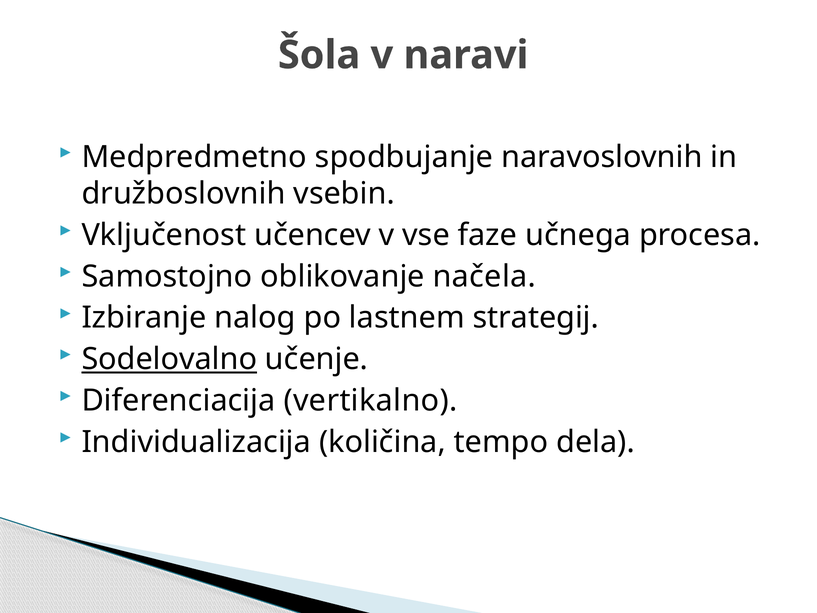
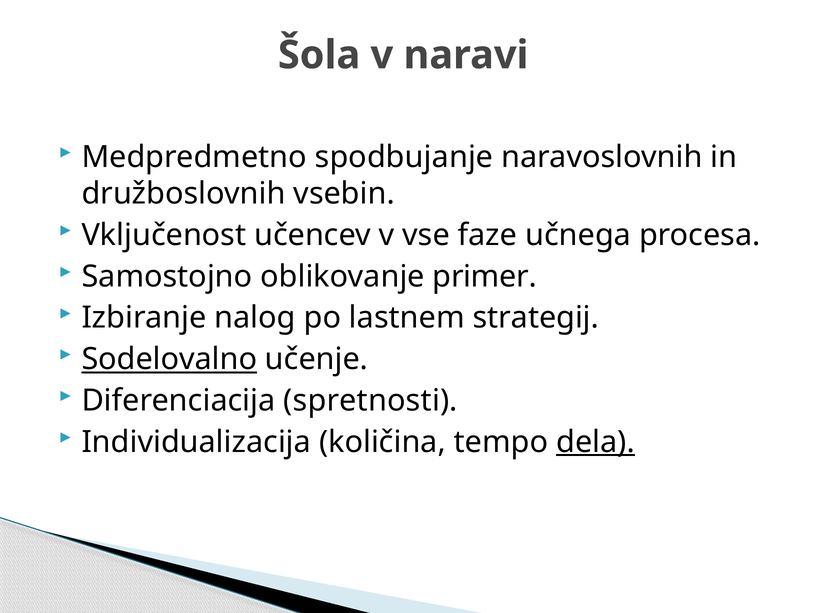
načela: načela -> primer
vertikalno: vertikalno -> spretnosti
dela underline: none -> present
